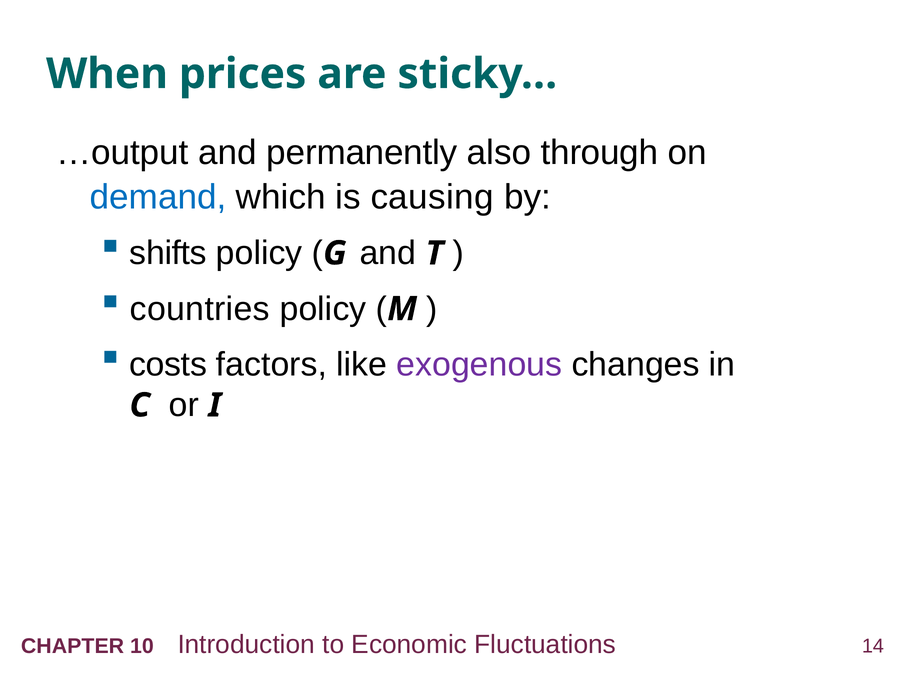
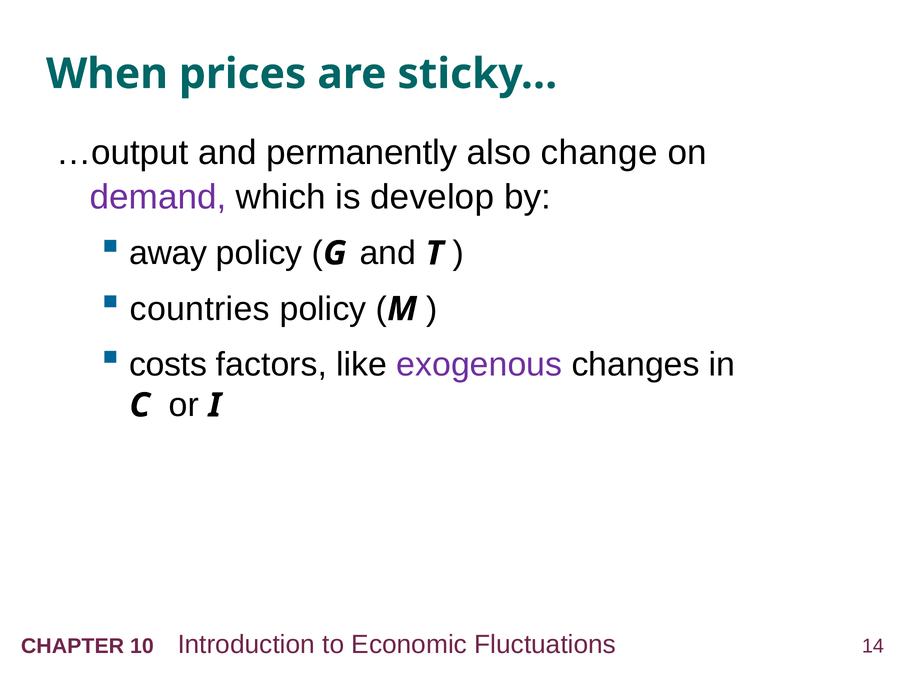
through: through -> change
demand colour: blue -> purple
causing: causing -> develop
shifts: shifts -> away
